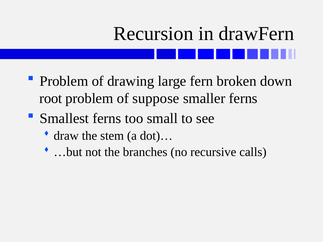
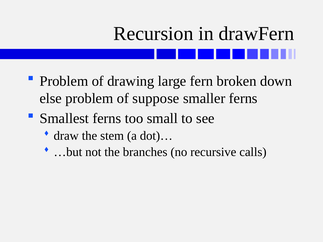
root: root -> else
